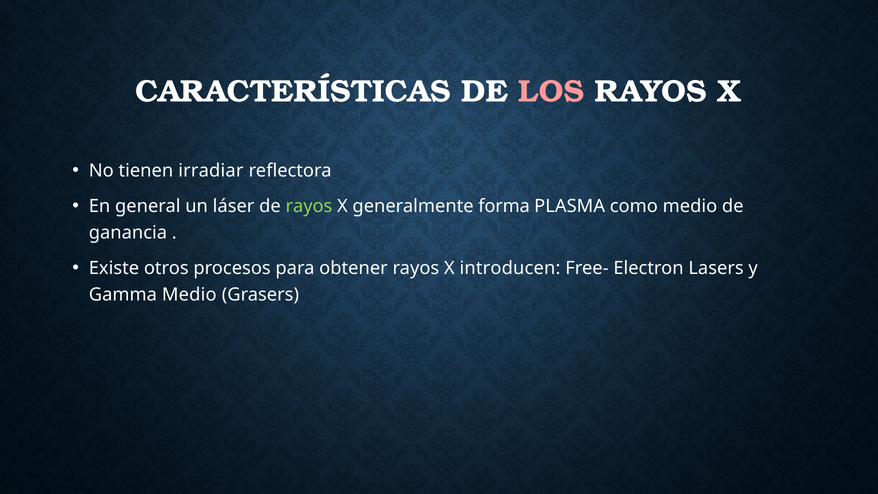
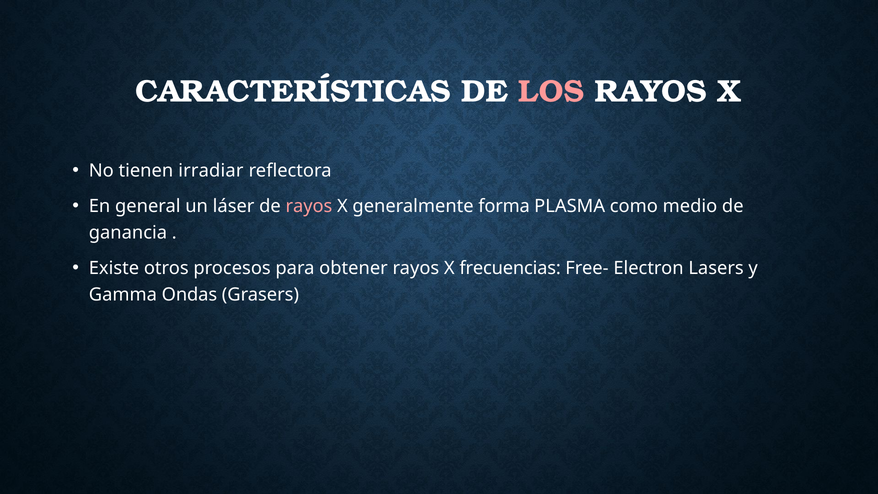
rayos at (309, 206) colour: light green -> pink
introducen: introducen -> frecuencias
Gamma Medio: Medio -> Ondas
